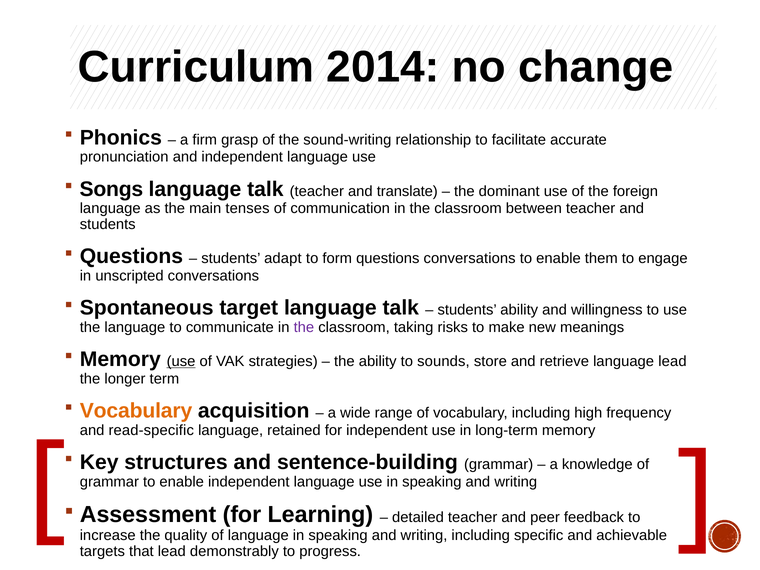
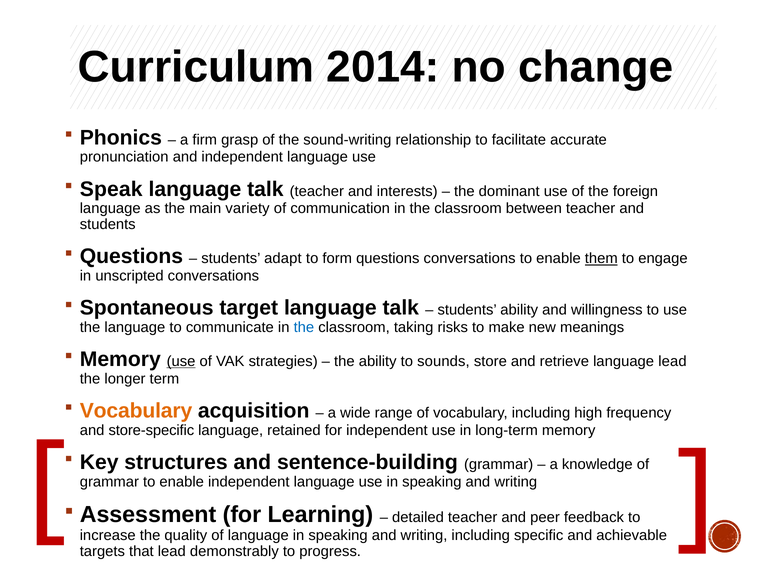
Songs: Songs -> Speak
translate: translate -> interests
tenses: tenses -> variety
them underline: none -> present
the at (304, 327) colour: purple -> blue
read-specific: read-specific -> store-specific
